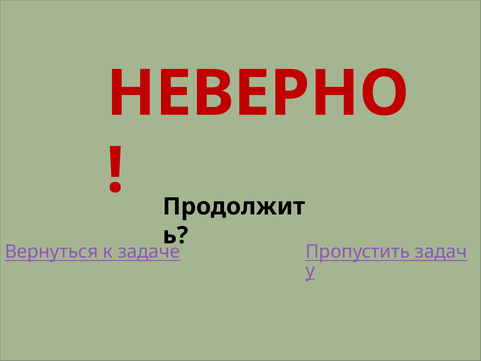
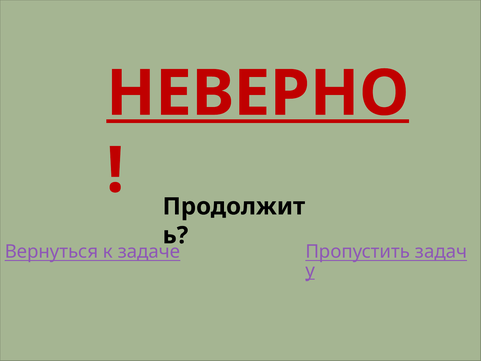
НЕВЕРНО underline: none -> present
